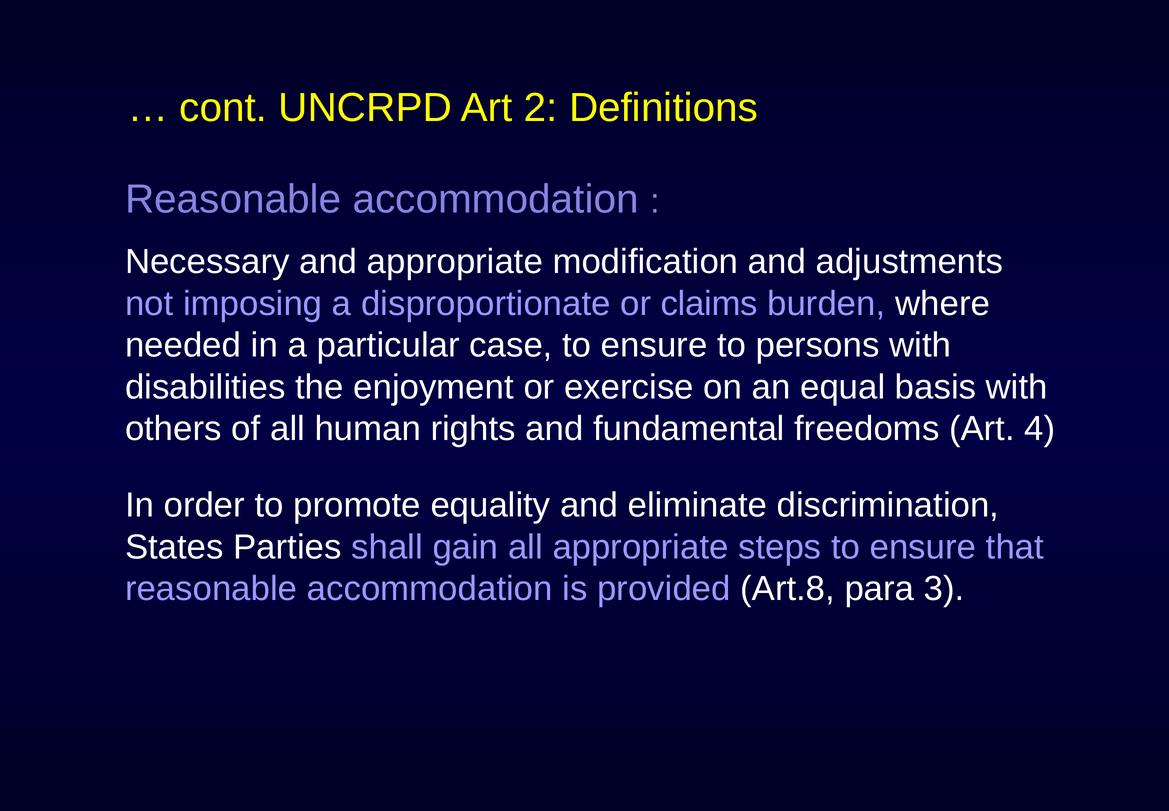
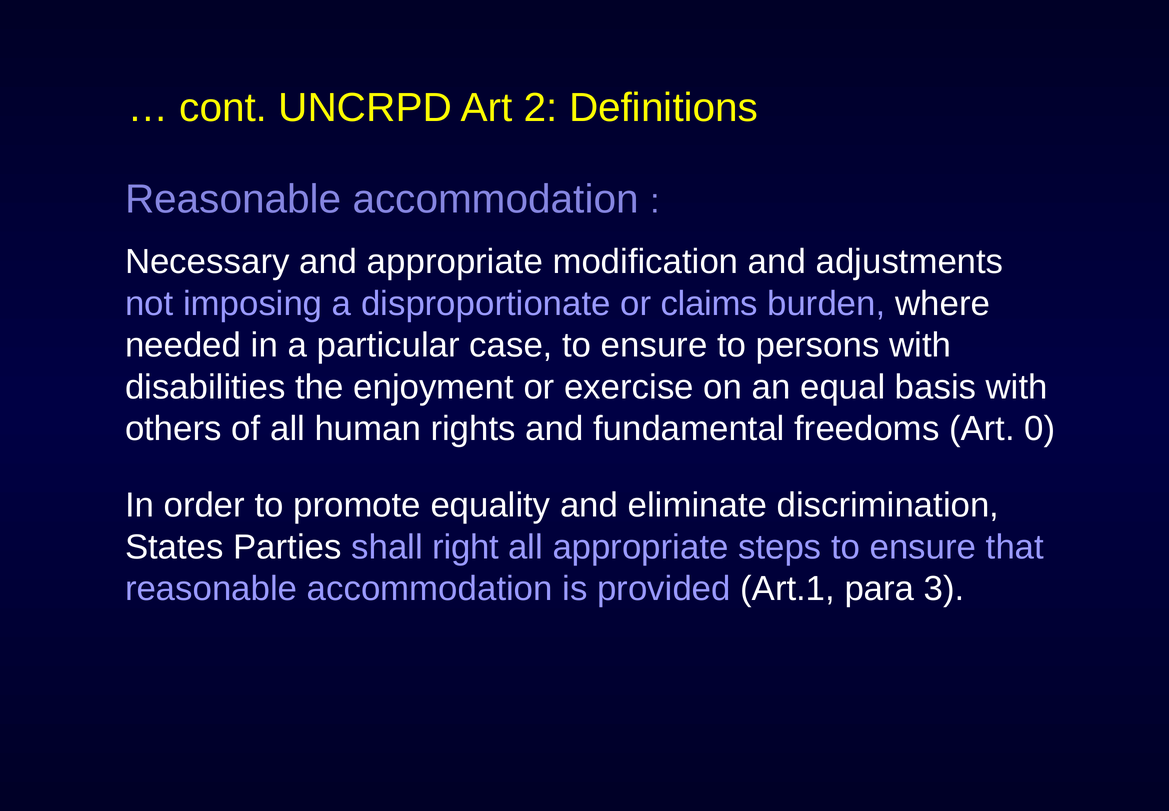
4: 4 -> 0
gain: gain -> right
Art.8: Art.8 -> Art.1
